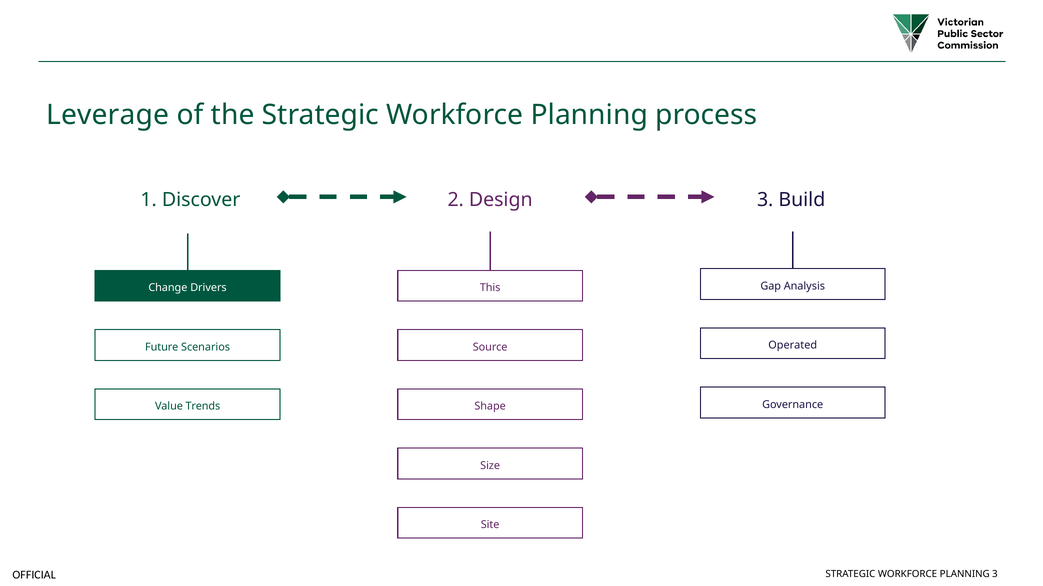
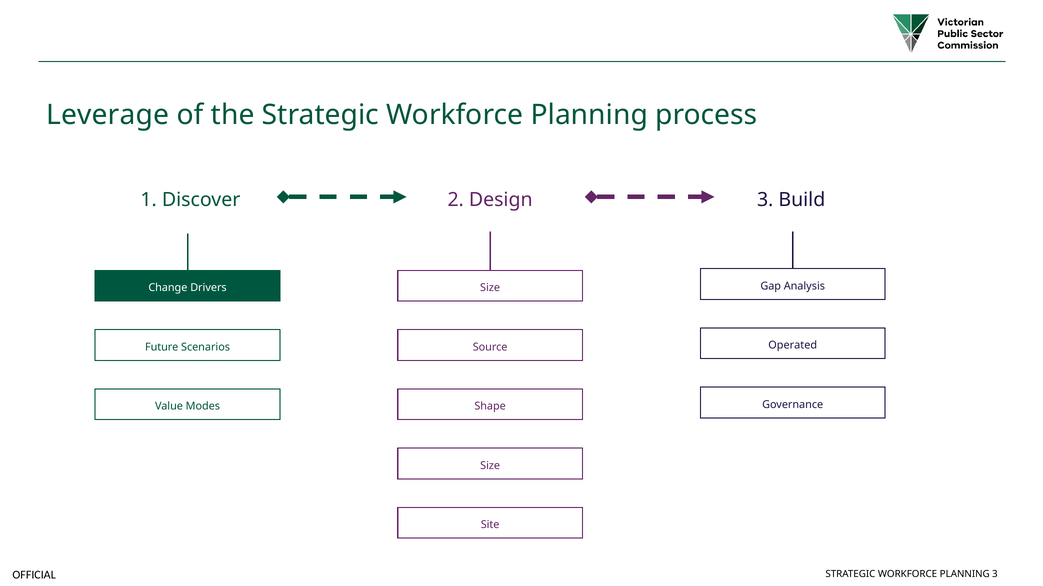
This at (490, 288): This -> Size
Trends: Trends -> Modes
